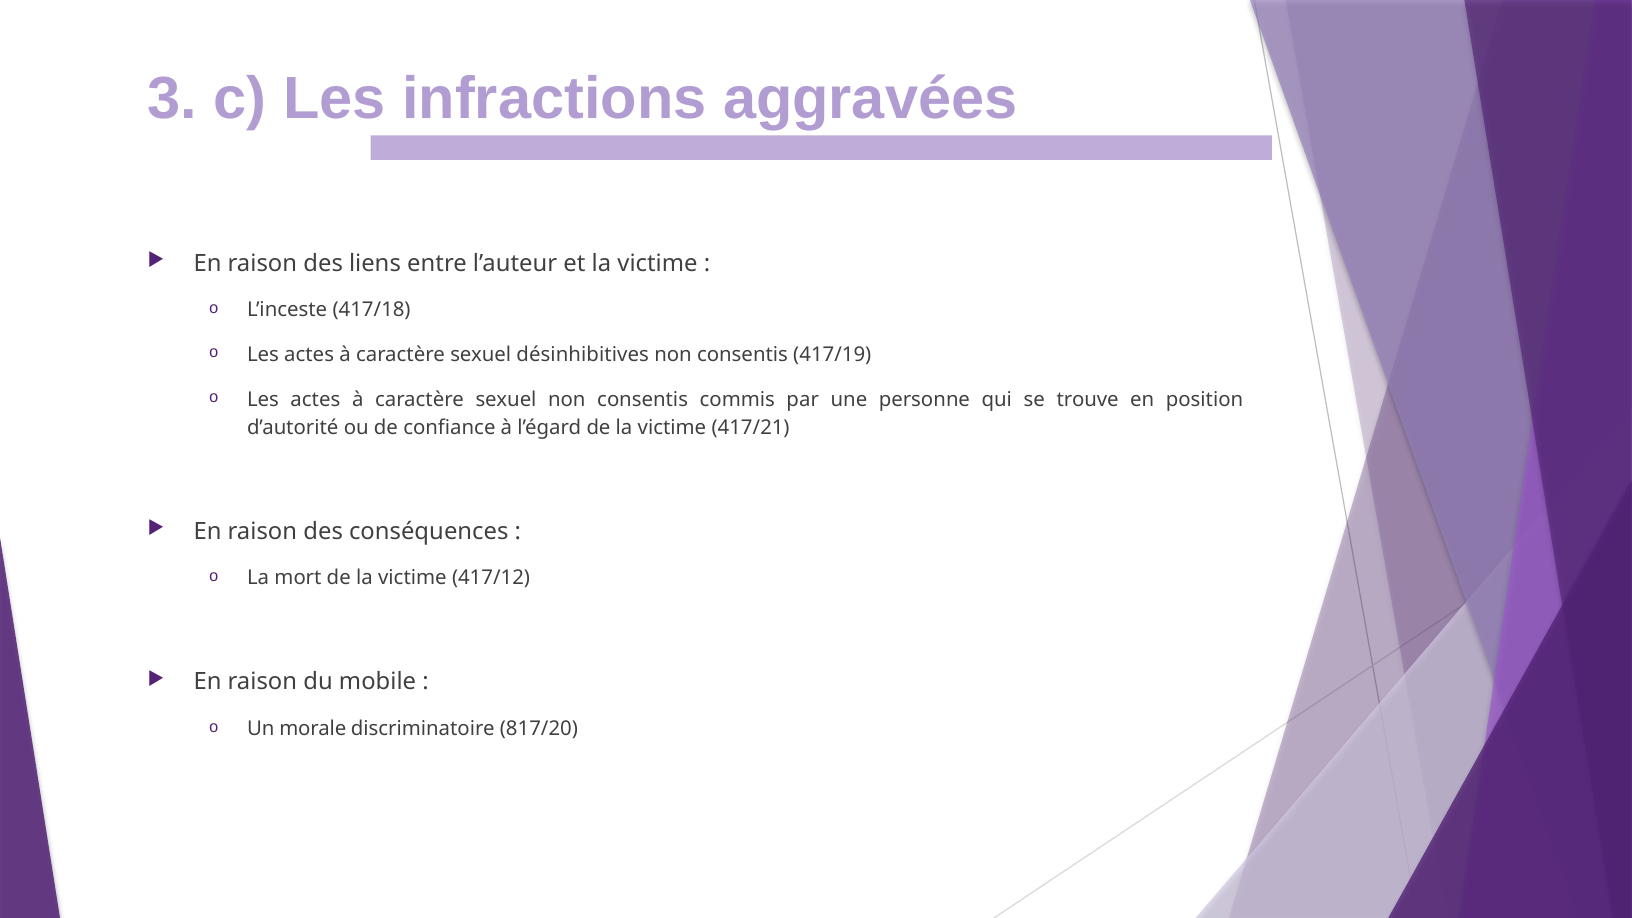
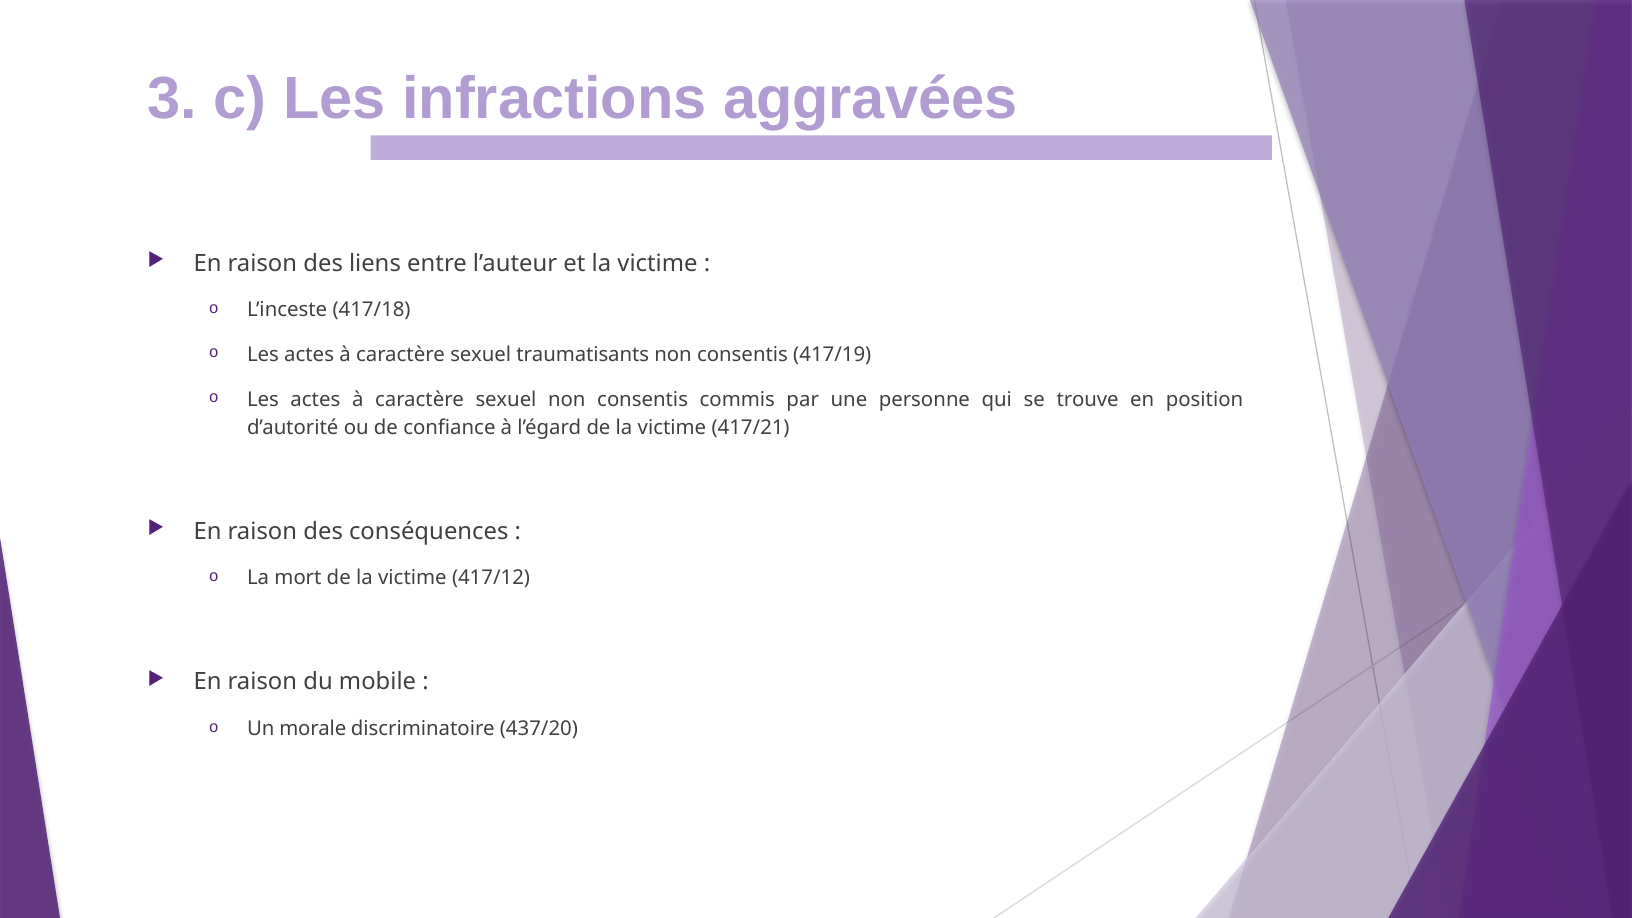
désinhibitives: désinhibitives -> traumatisants
817/20: 817/20 -> 437/20
